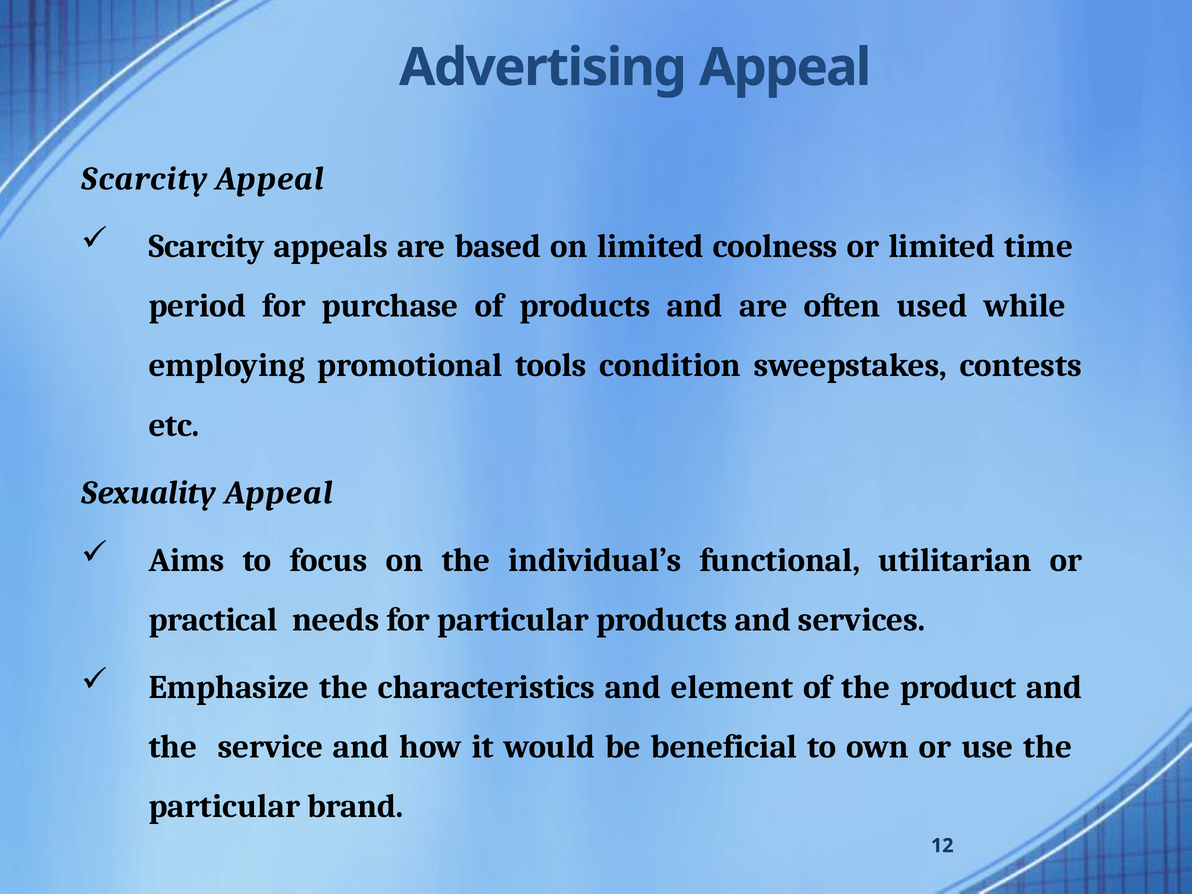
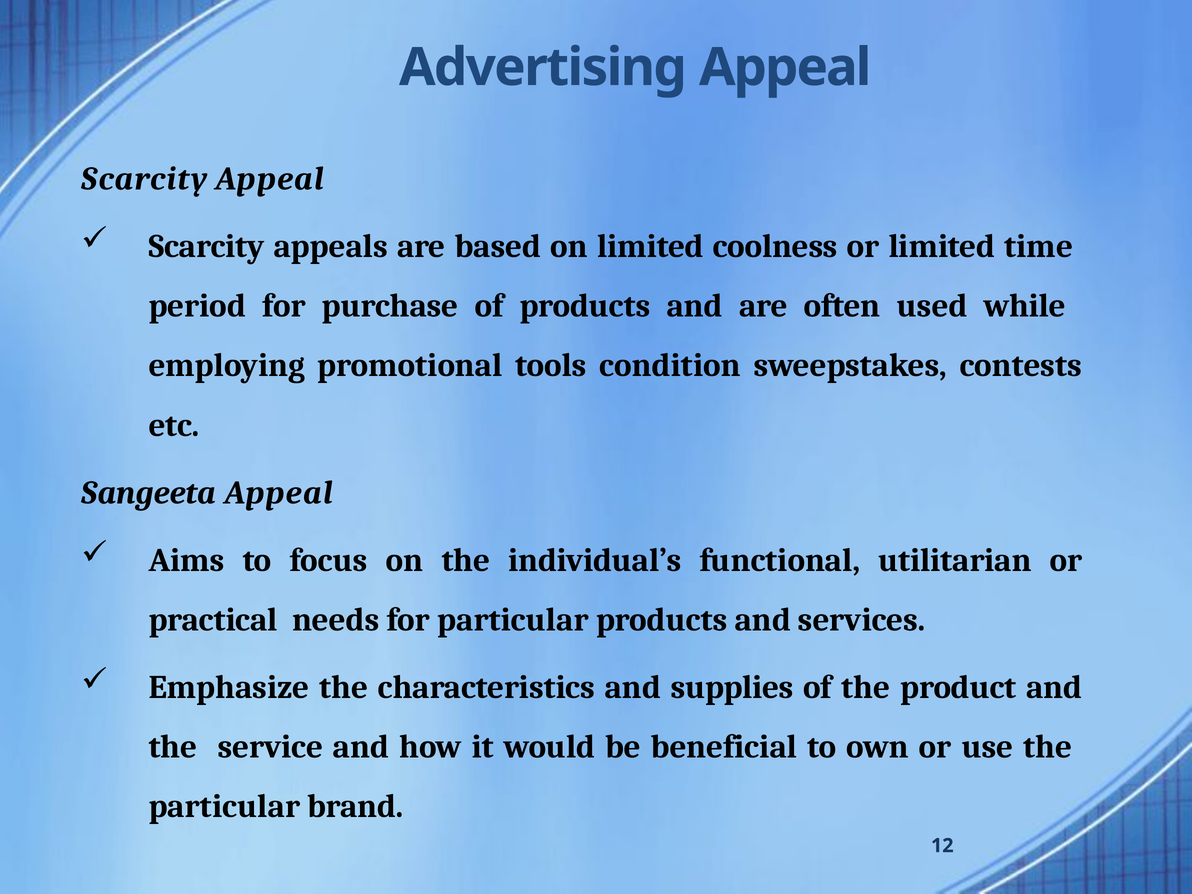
Sexuality: Sexuality -> Sangeeta
element: element -> supplies
